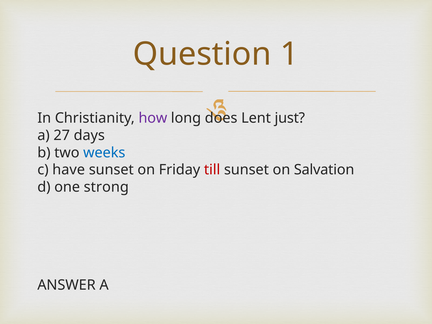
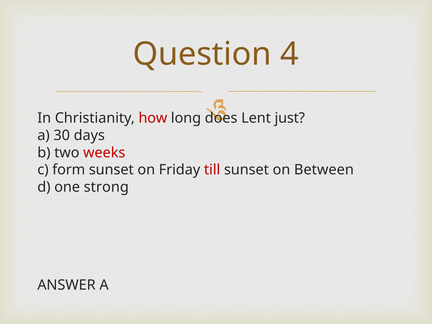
1: 1 -> 4
how colour: purple -> red
27: 27 -> 30
weeks colour: blue -> red
have: have -> form
Salvation: Salvation -> Between
